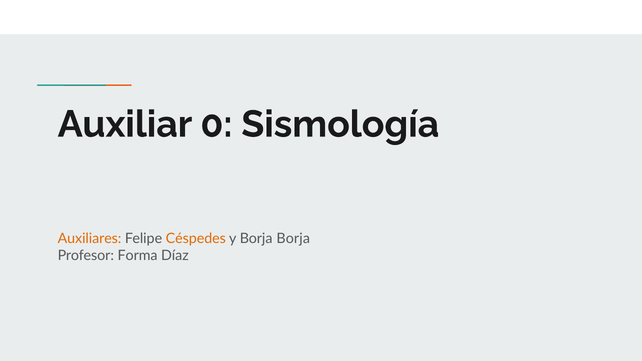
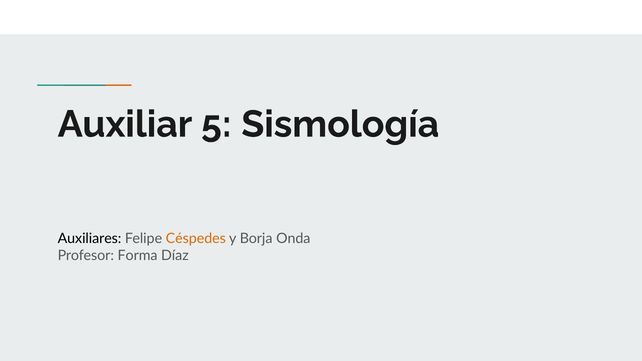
0: 0 -> 5
Auxiliares colour: orange -> black
Borja Borja: Borja -> Onda
